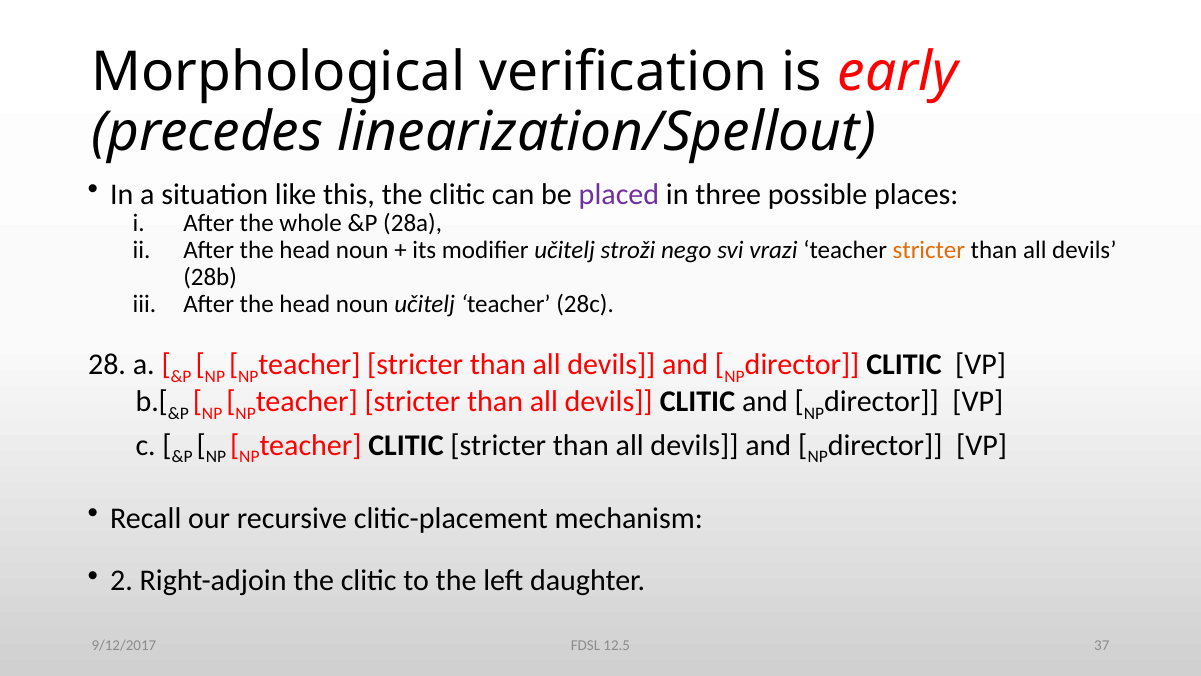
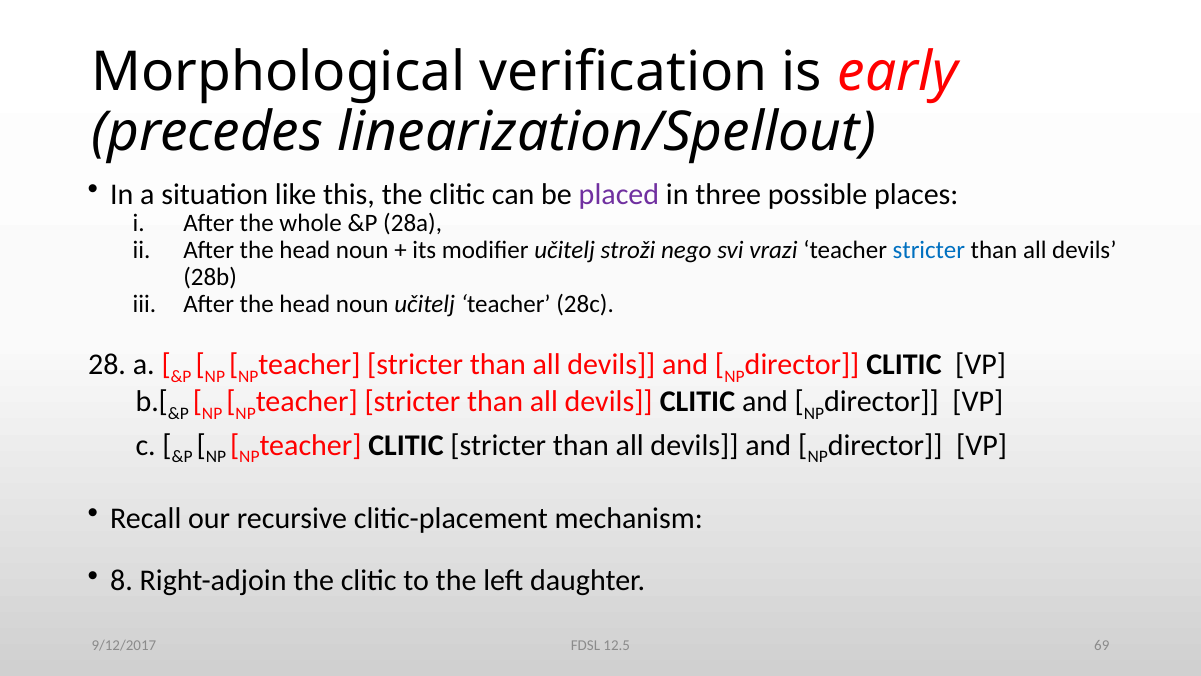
stricter at (929, 250) colour: orange -> blue
2: 2 -> 8
37: 37 -> 69
